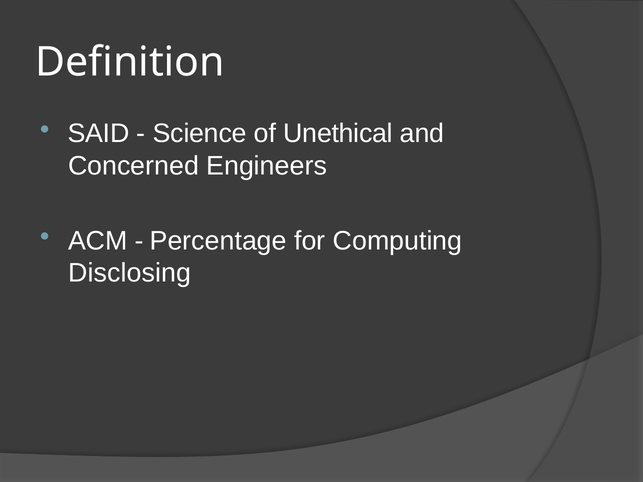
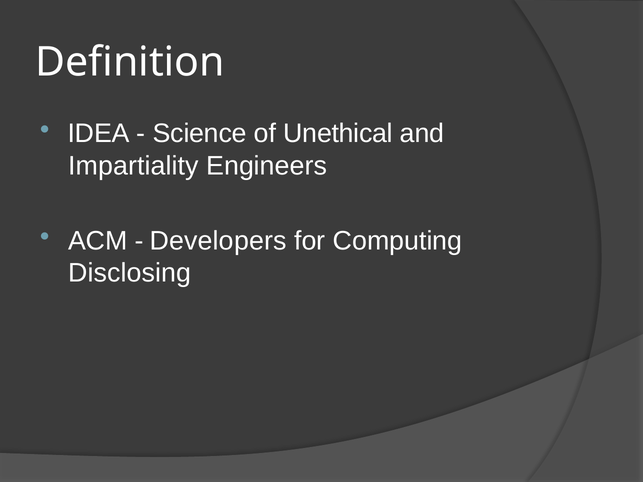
SAID: SAID -> IDEA
Concerned: Concerned -> Impartiality
Percentage: Percentage -> Developers
